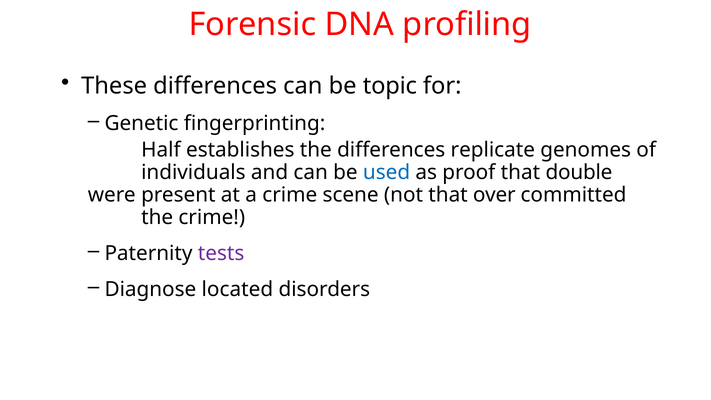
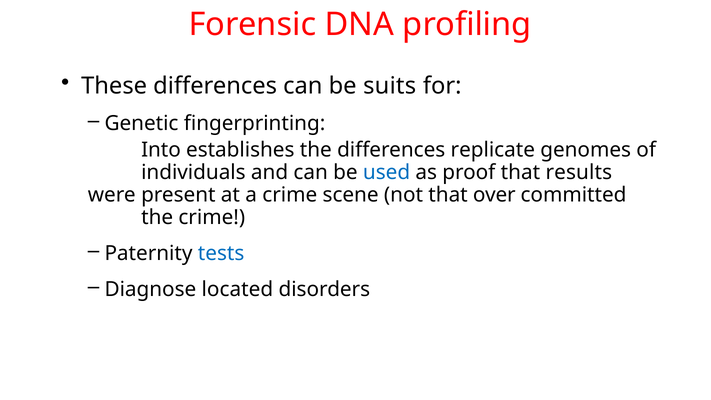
topic: topic -> suits
Half: Half -> Into
double: double -> results
tests colour: purple -> blue
